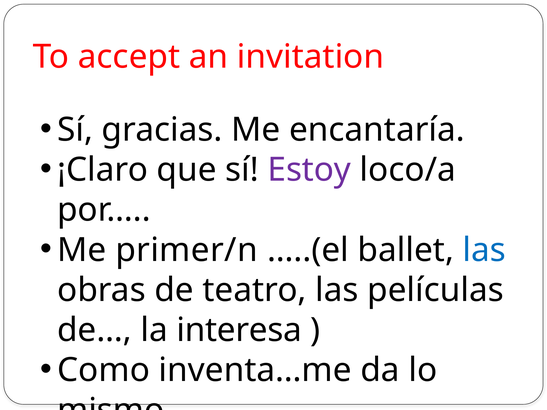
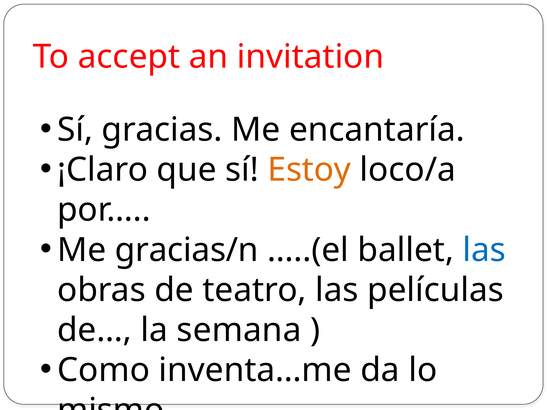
Estoy colour: purple -> orange
primer/n: primer/n -> gracias/n
interesa: interesa -> semana
